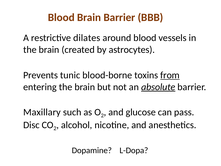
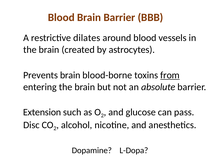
Prevents tunic: tunic -> brain
absolute underline: present -> none
Maxillary: Maxillary -> Extension
